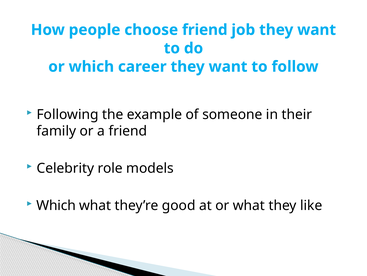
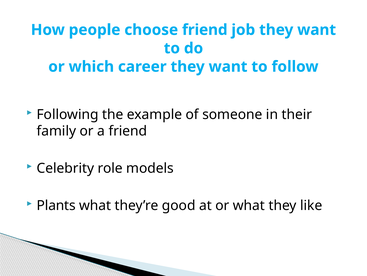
Which at (56, 205): Which -> Plants
